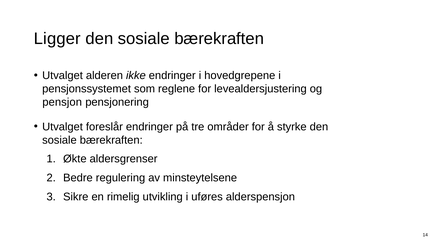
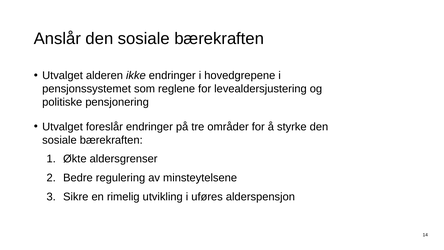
Ligger: Ligger -> Anslår
pensjon: pensjon -> politiske
